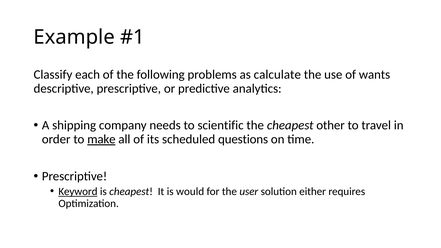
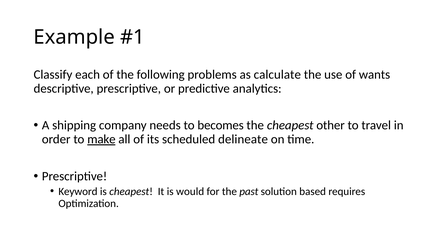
scientific: scientific -> becomes
questions: questions -> delineate
Keyword underline: present -> none
user: user -> past
either: either -> based
